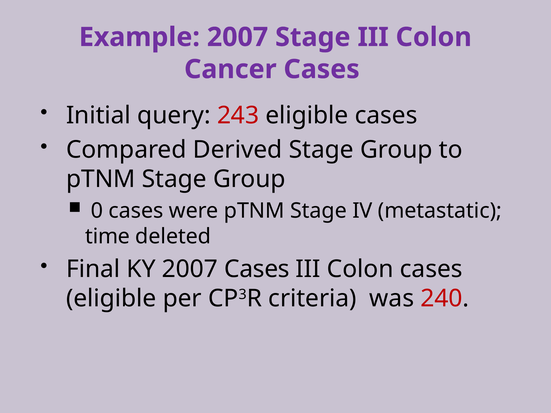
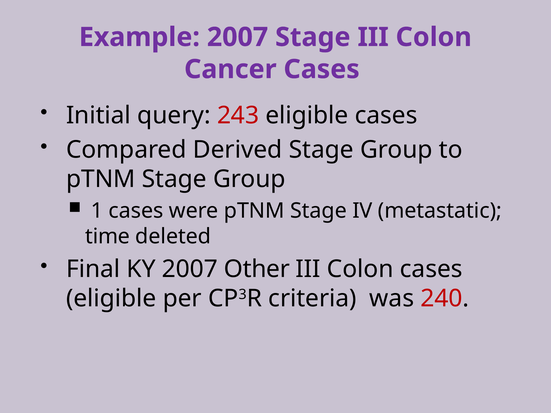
0: 0 -> 1
2007 Cases: Cases -> Other
